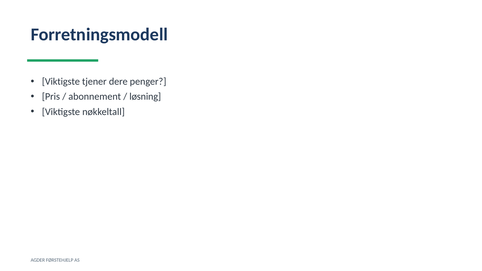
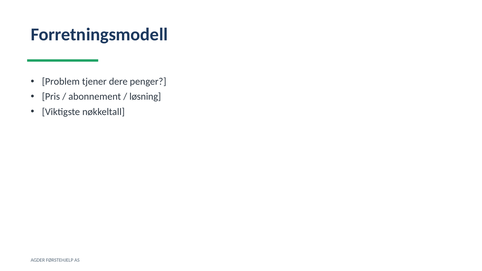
Viktigste at (61, 82): Viktigste -> Problem
